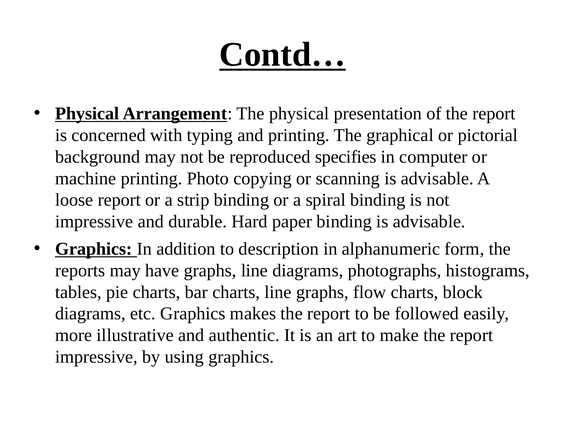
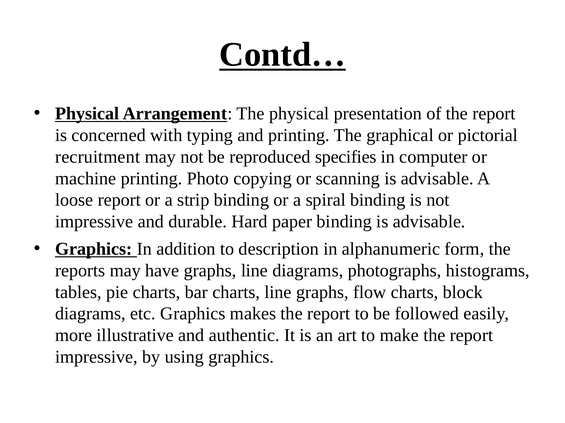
background: background -> recruitment
